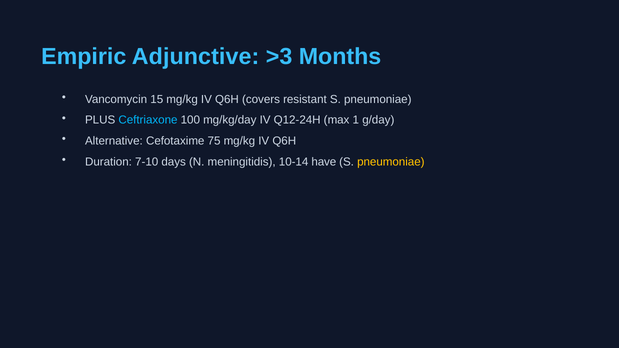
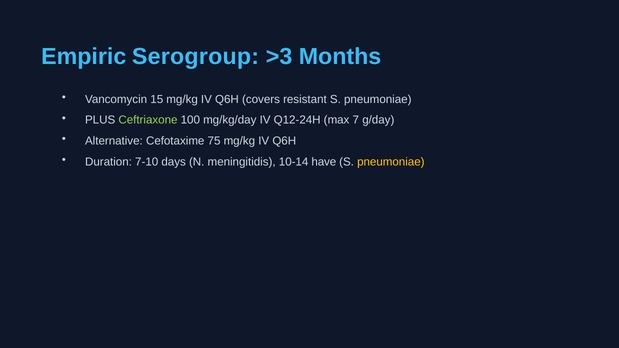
Adjunctive: Adjunctive -> Serogroup
Ceftriaxone colour: light blue -> light green
1: 1 -> 7
